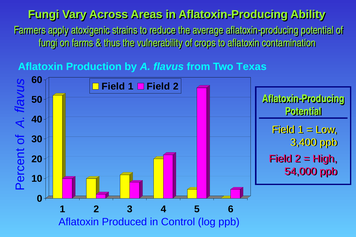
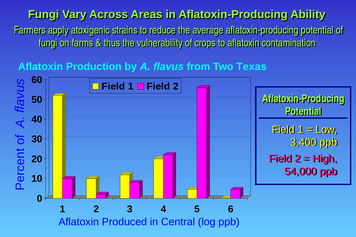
Control: Control -> Central
